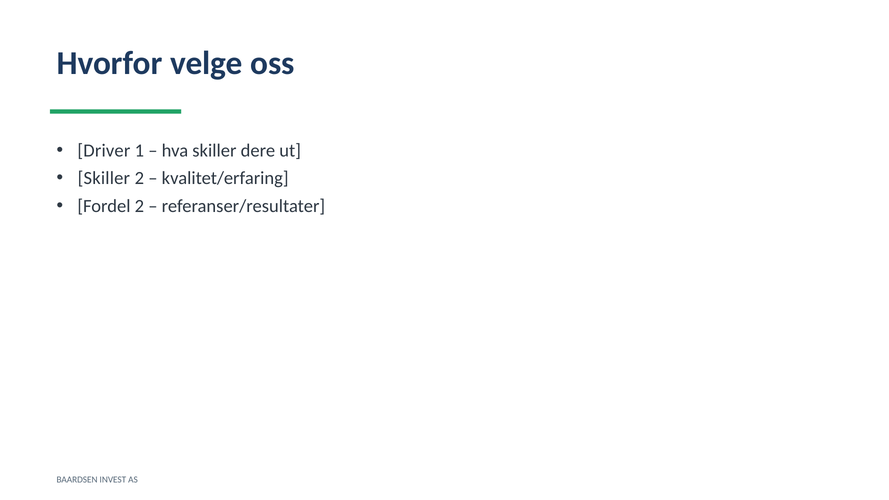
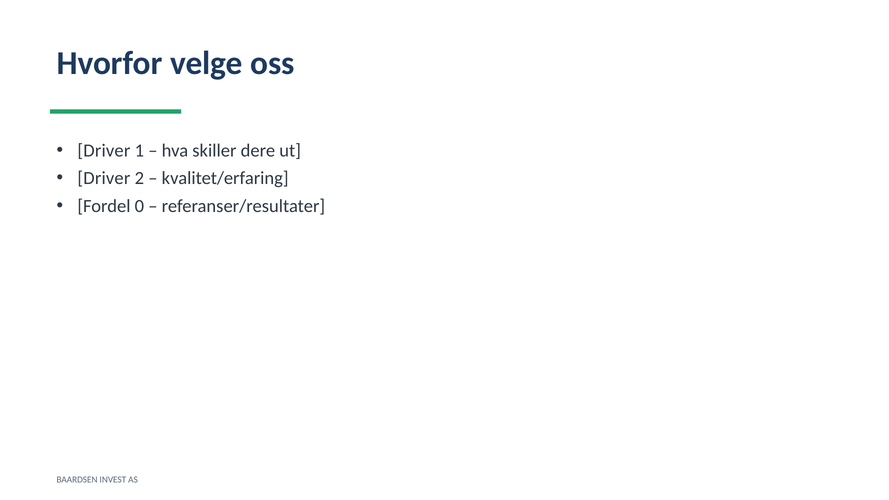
Skiller at (104, 178): Skiller -> Driver
Fordel 2: 2 -> 0
